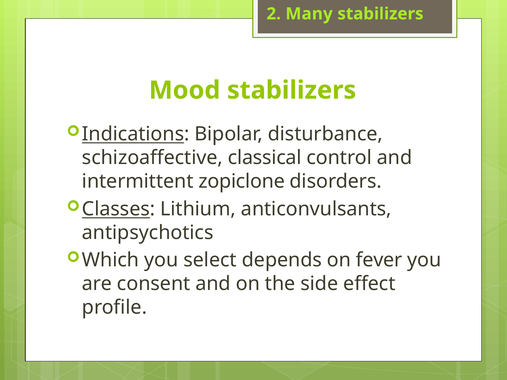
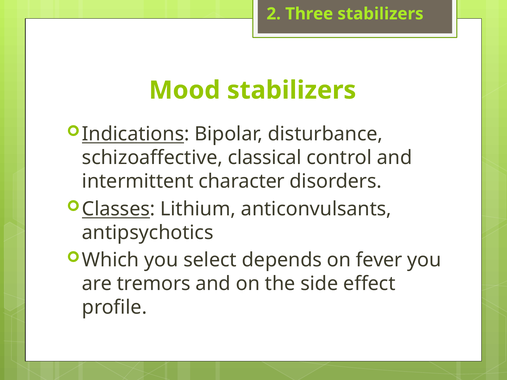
Many: Many -> Three
zopiclone: zopiclone -> character
consent: consent -> tremors
